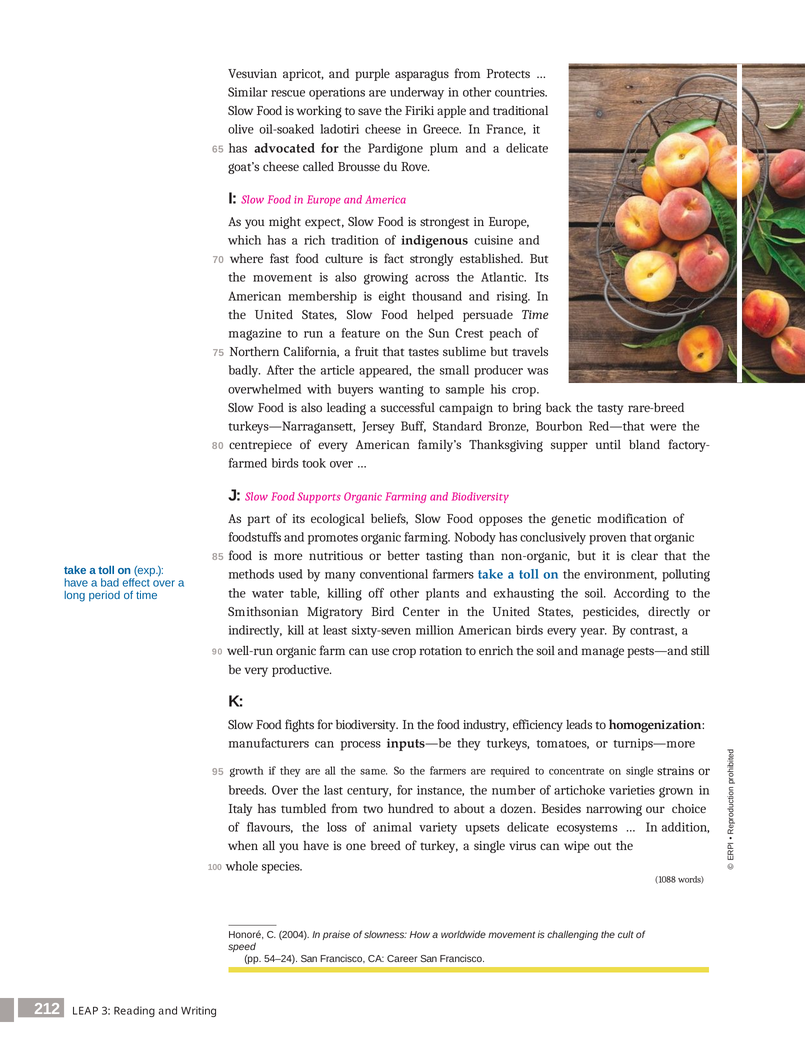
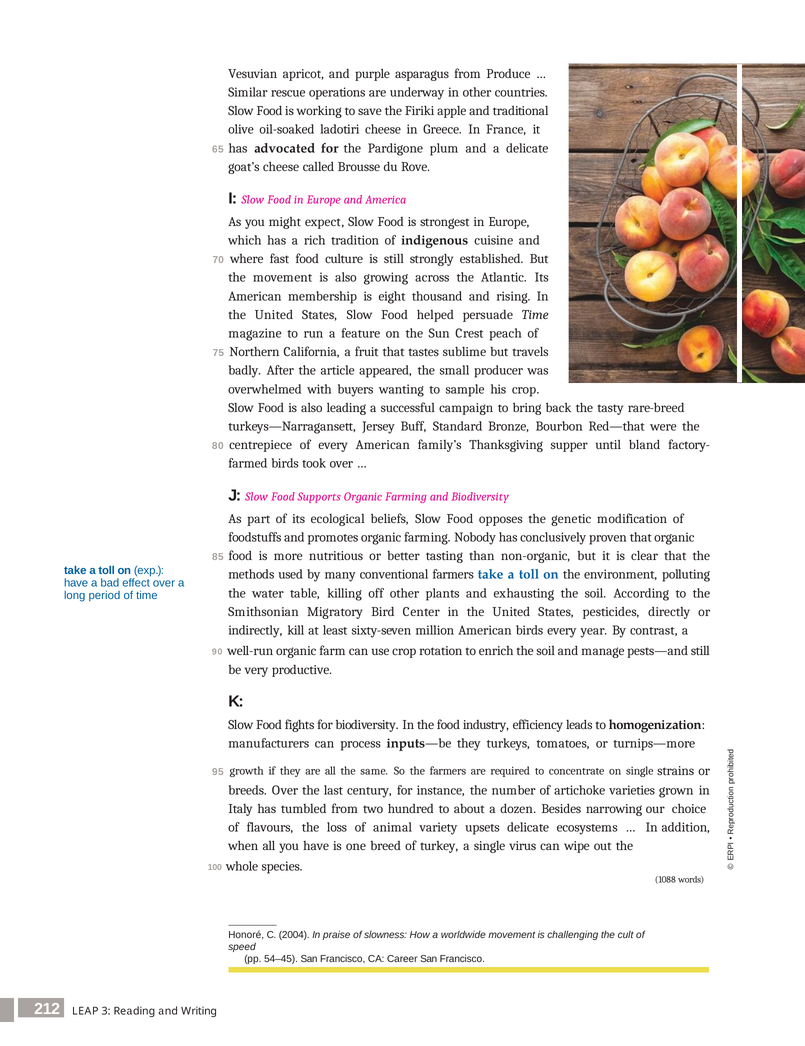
Protects: Protects -> Produce
is fact: fact -> still
54–24: 54–24 -> 54–45
